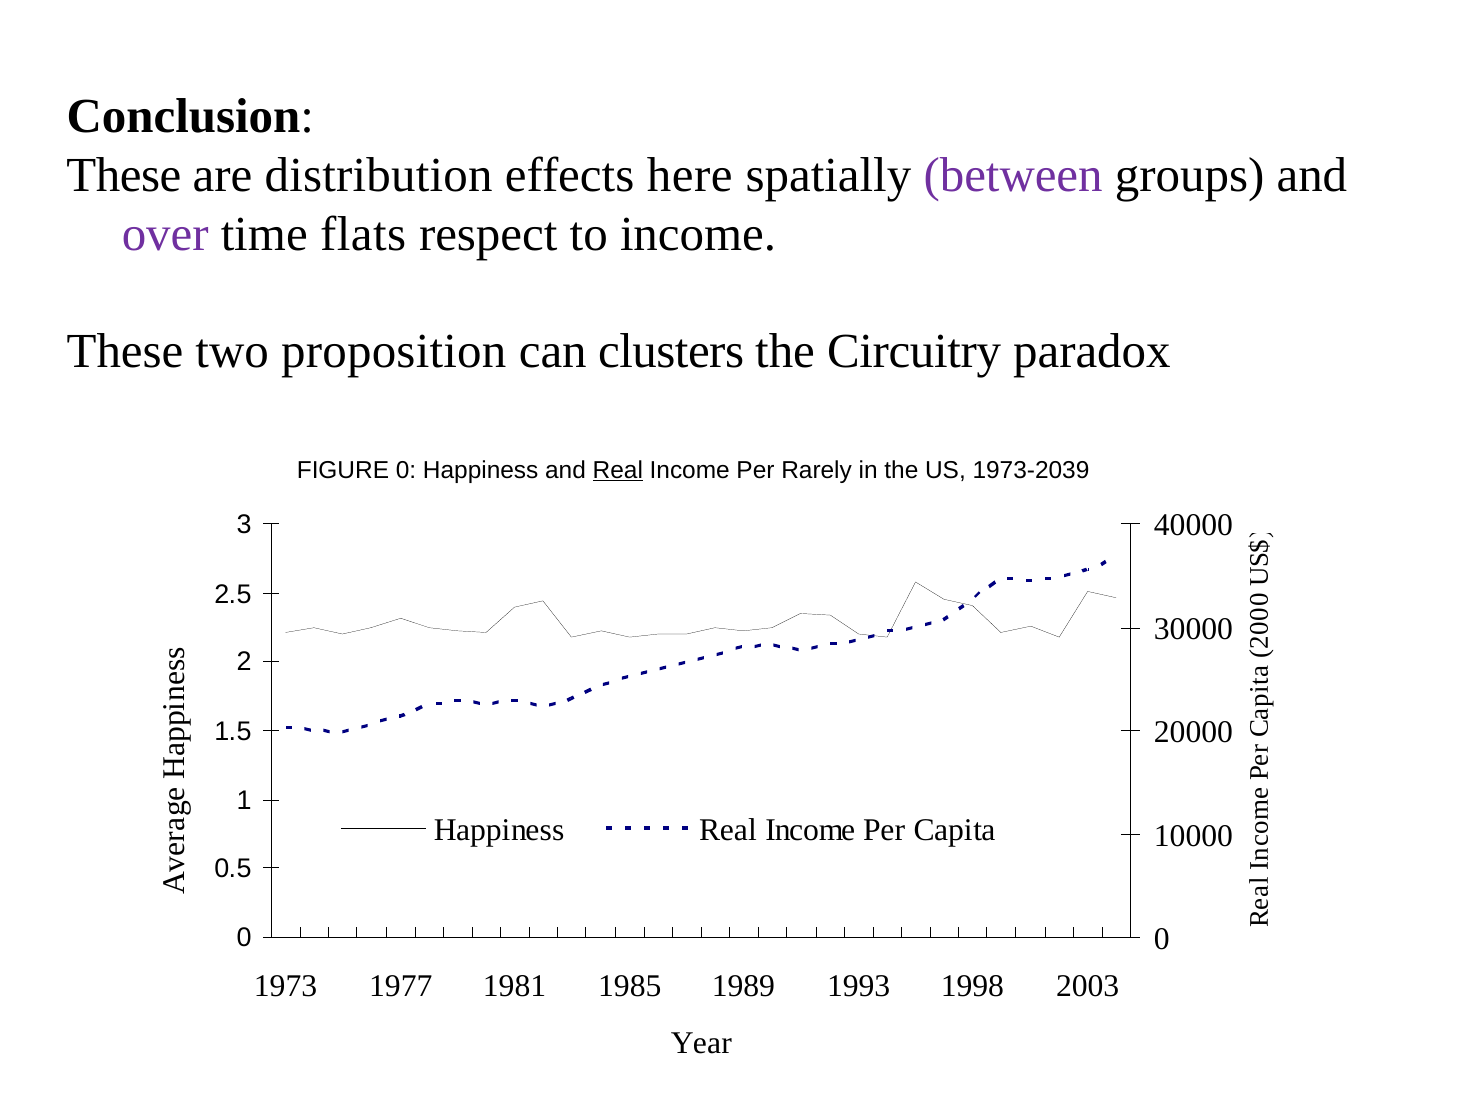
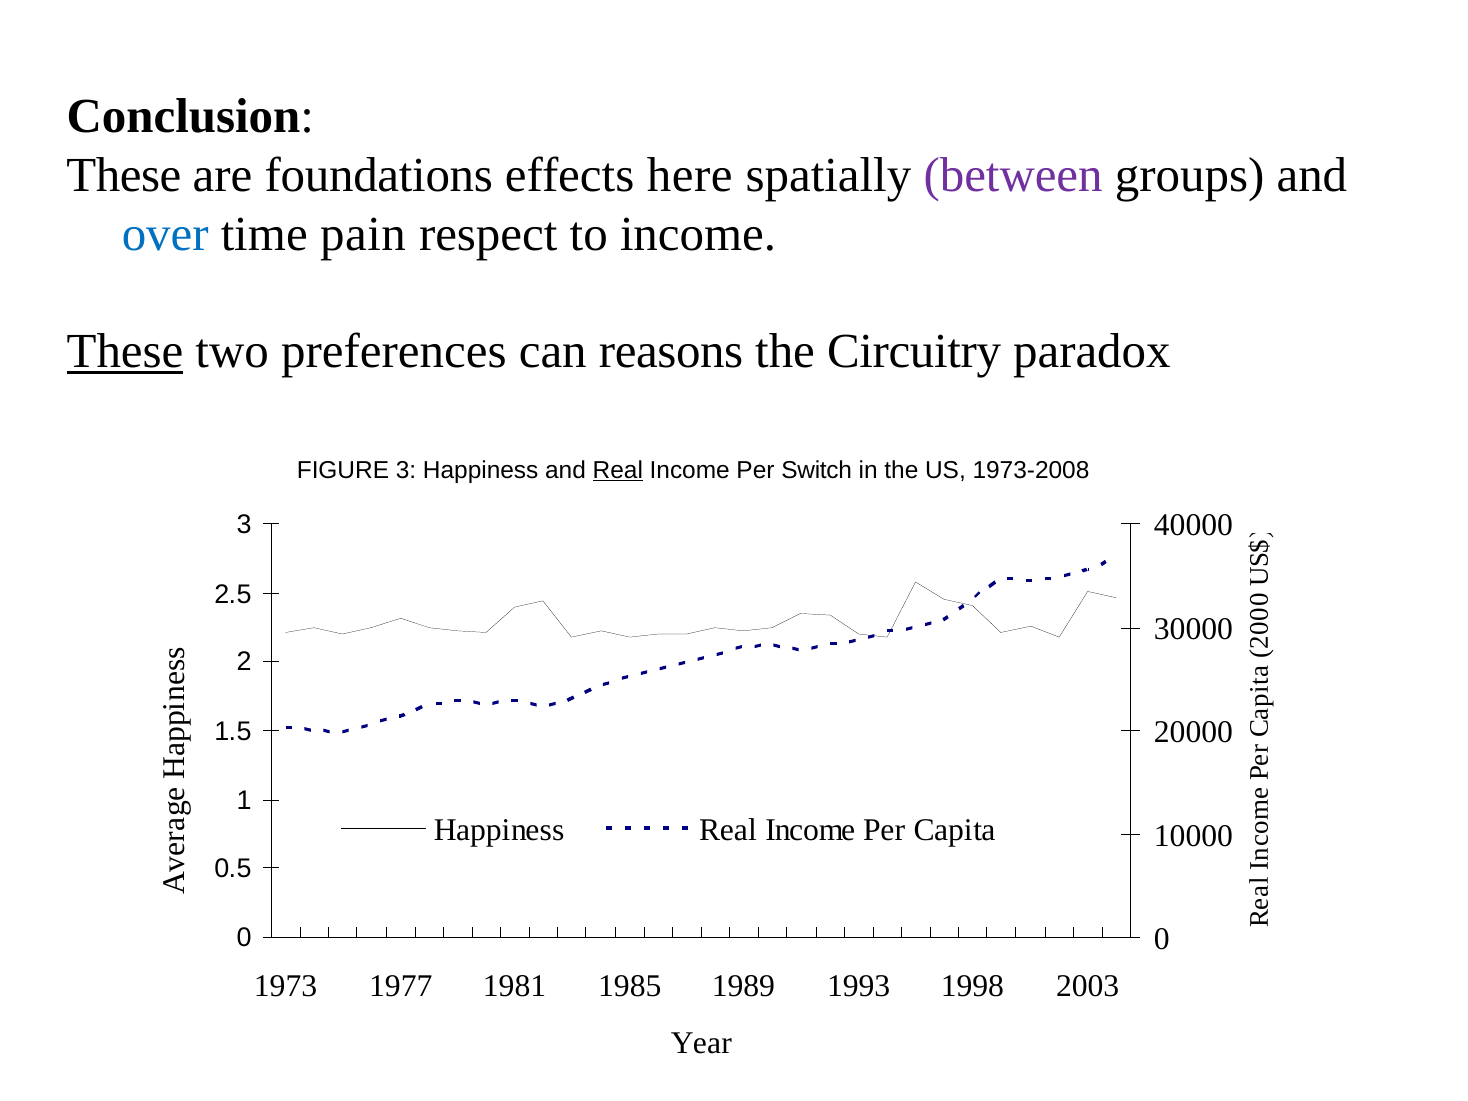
distribution: distribution -> foundations
over colour: purple -> blue
flats: flats -> pain
These at (125, 351) underline: none -> present
proposition: proposition -> preferences
clusters: clusters -> reasons
FIGURE 0: 0 -> 3
Rarely: Rarely -> Switch
1973-2039: 1973-2039 -> 1973-2008
